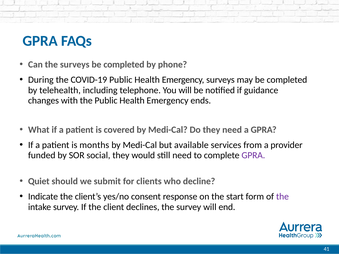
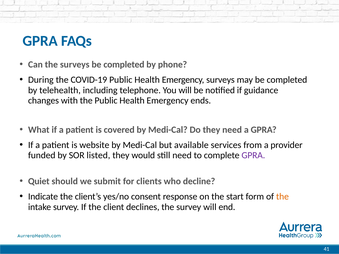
months: months -> website
social: social -> listed
the at (282, 197) colour: purple -> orange
